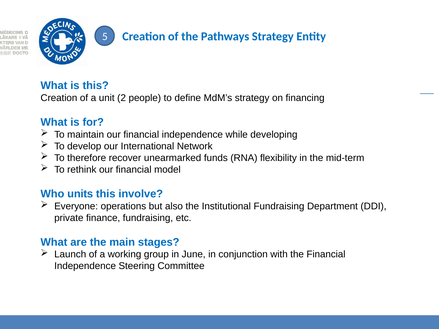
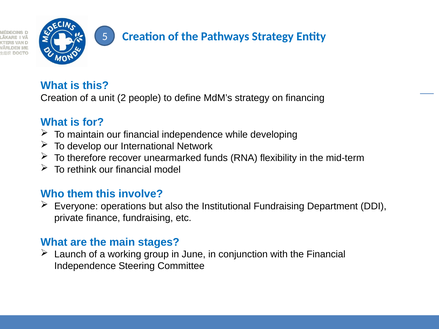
units: units -> them
